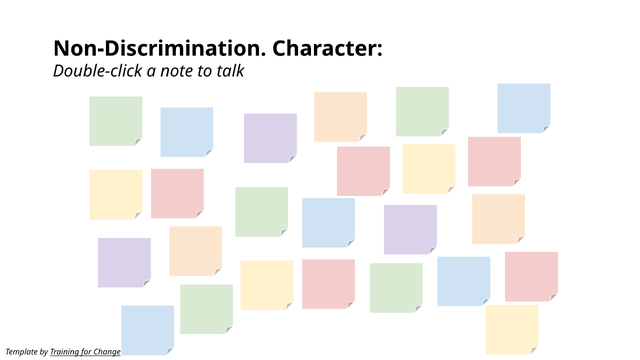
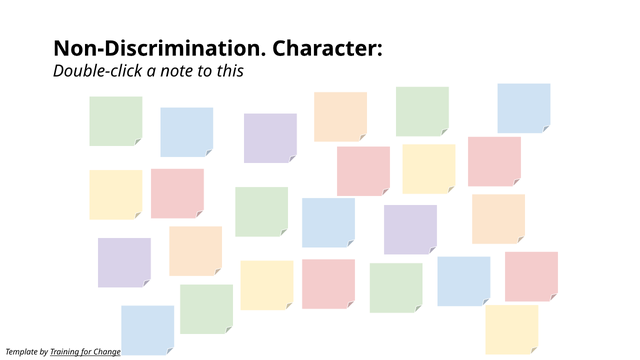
talk: talk -> this
